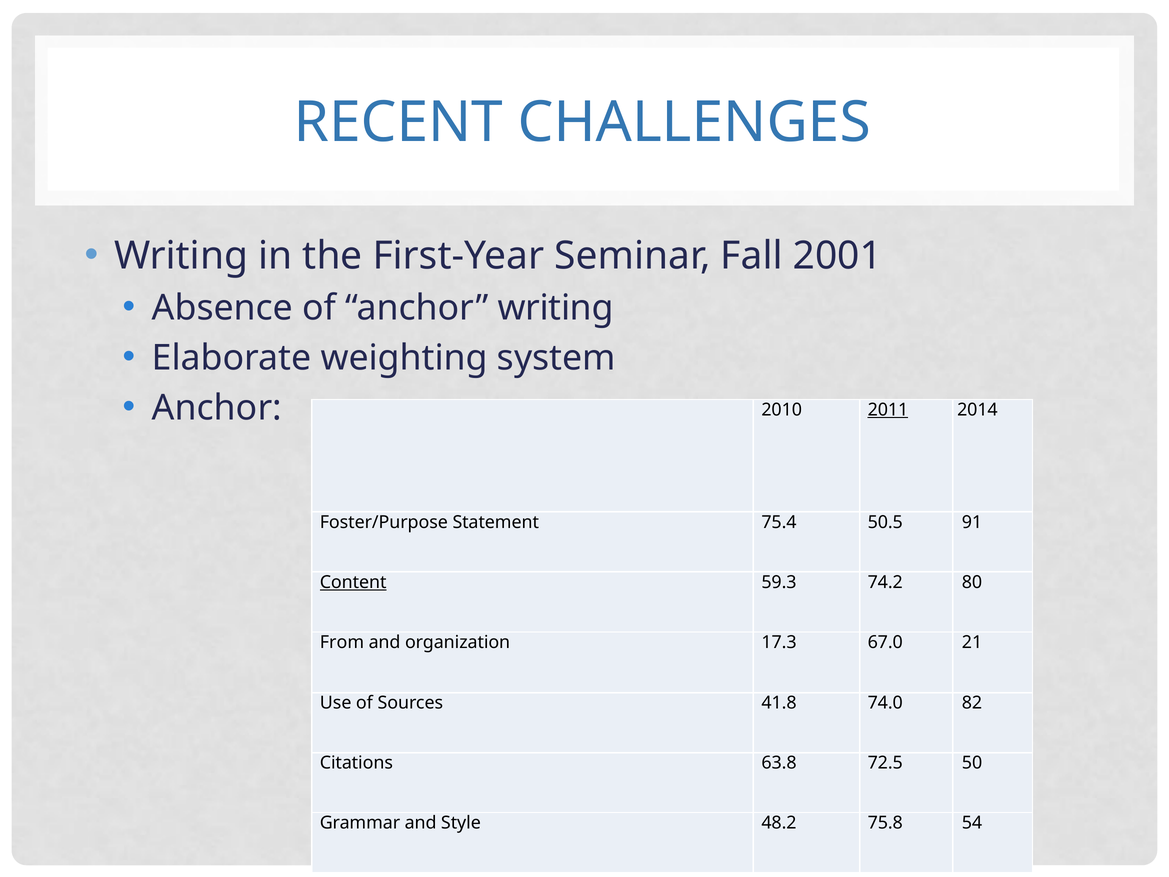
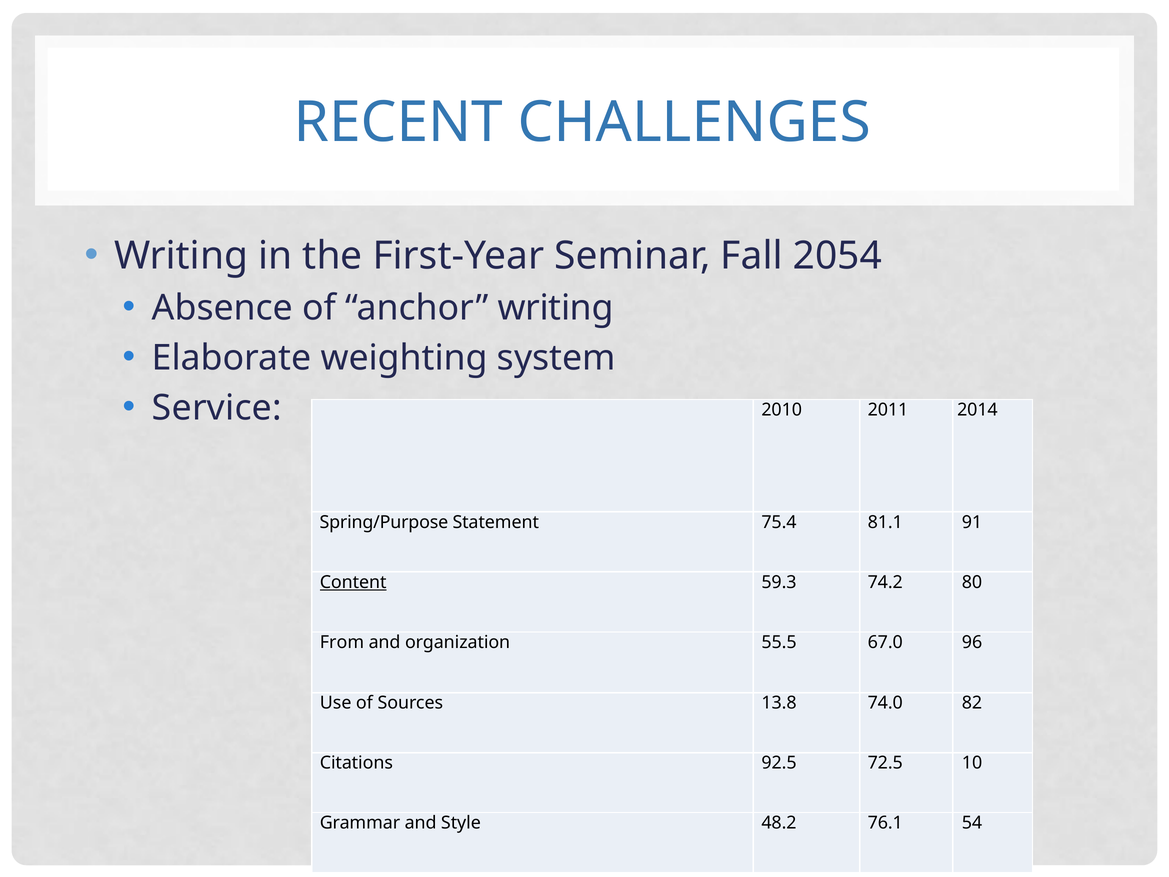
2001: 2001 -> 2054
Anchor at (217, 408): Anchor -> Service
2011 underline: present -> none
Foster/Purpose: Foster/Purpose -> Spring/Purpose
50.5: 50.5 -> 81.1
17.3: 17.3 -> 55.5
21: 21 -> 96
41.8: 41.8 -> 13.8
63.8: 63.8 -> 92.5
50: 50 -> 10
75.8: 75.8 -> 76.1
